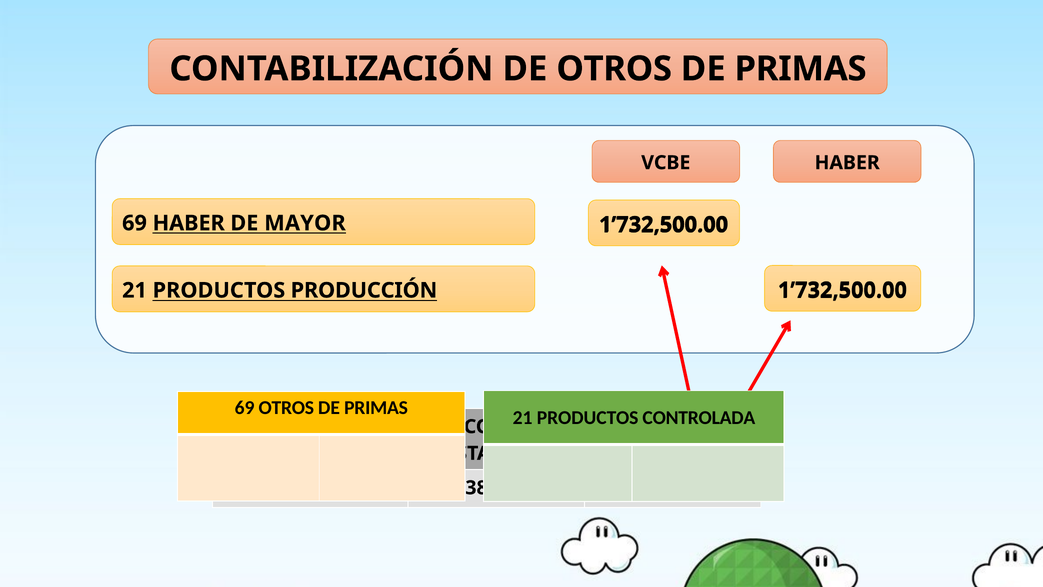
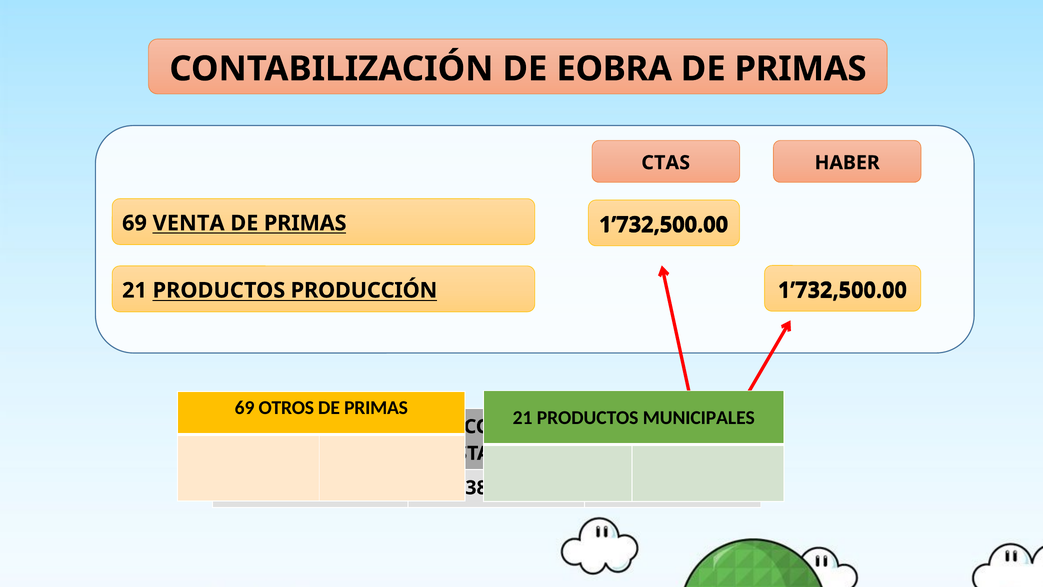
DE OTROS: OTROS -> EOBRA
VCBE: VCBE -> CTAS
69 HABER: HABER -> VENTA
MAYOR at (305, 223): MAYOR -> PRIMAS
CONTROLADA: CONTROLADA -> MUNICIPALES
